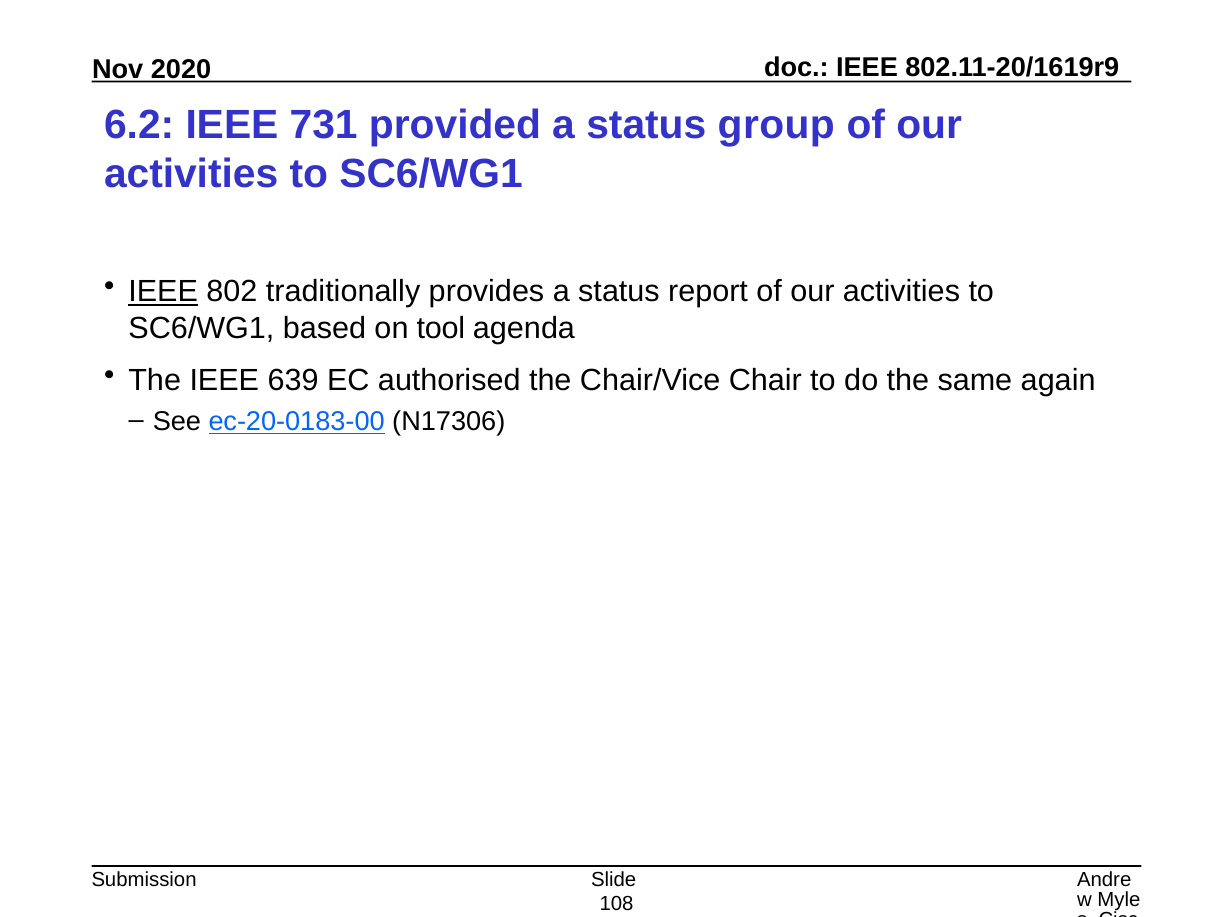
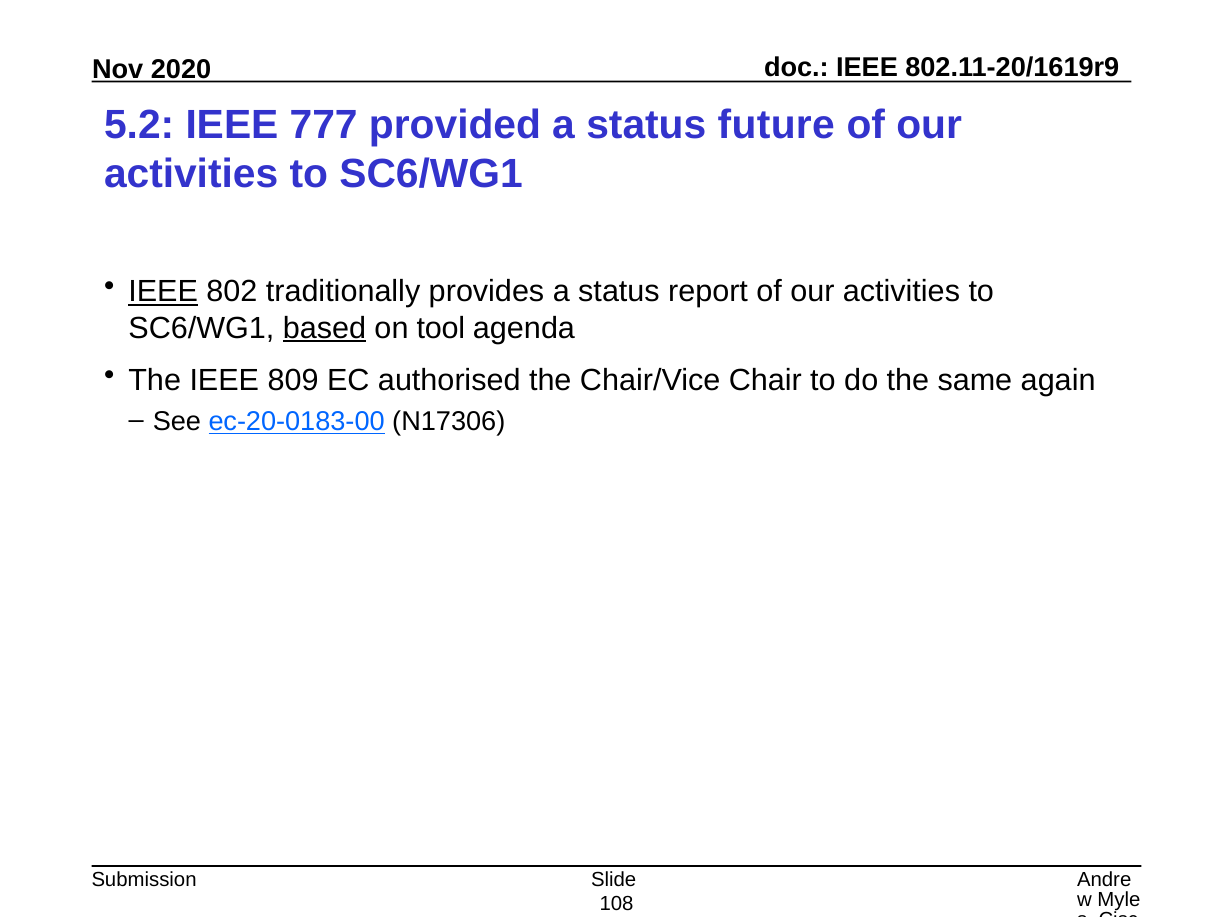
6.2: 6.2 -> 5.2
731: 731 -> 777
group: group -> future
based underline: none -> present
639: 639 -> 809
